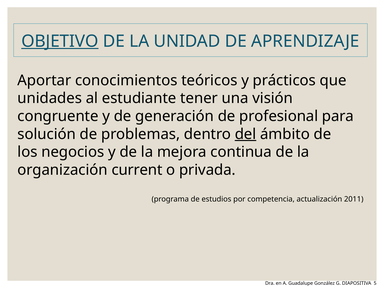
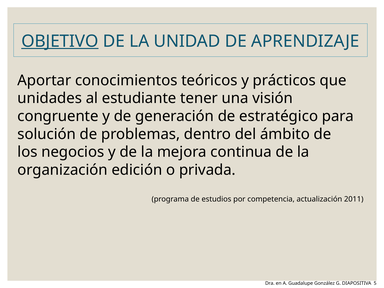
profesional: profesional -> estratégico
del underline: present -> none
current: current -> edición
